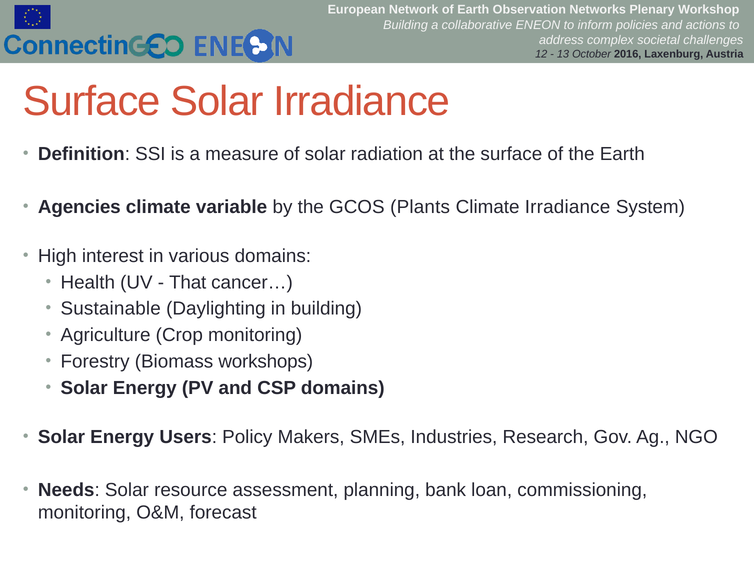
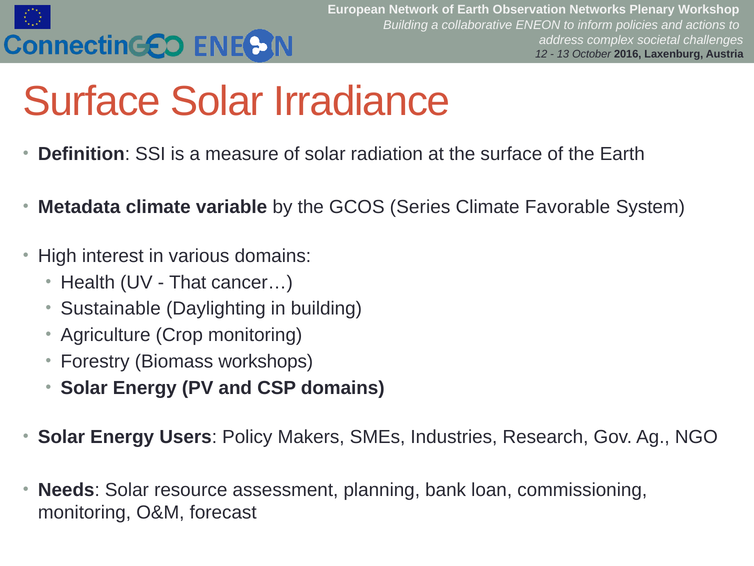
Agencies: Agencies -> Metadata
Plants: Plants -> Series
Climate Irradiance: Irradiance -> Favorable
